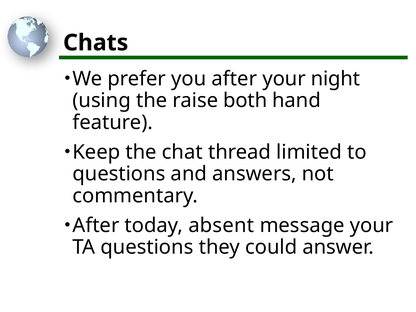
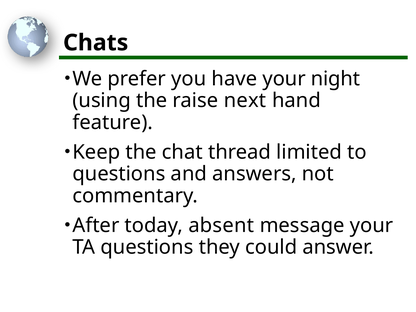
you after: after -> have
both: both -> next
